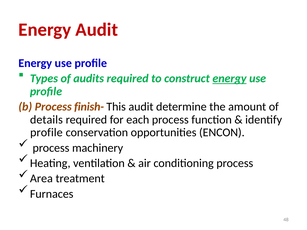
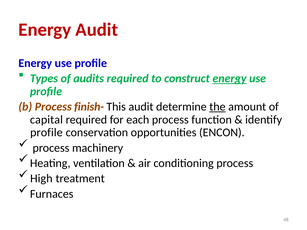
the underline: none -> present
details: details -> capital
Area: Area -> High
